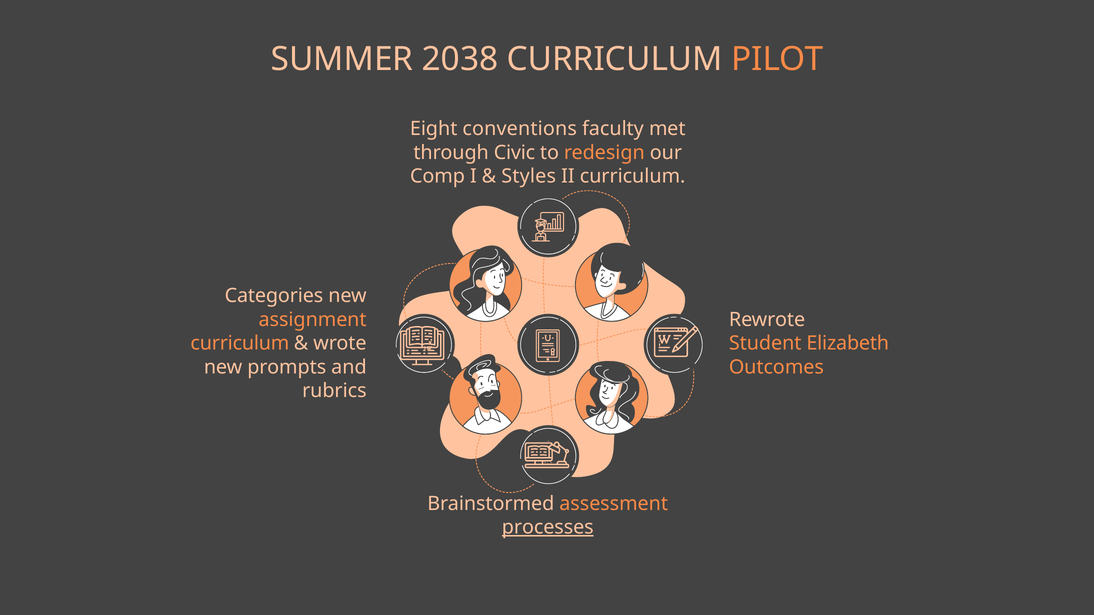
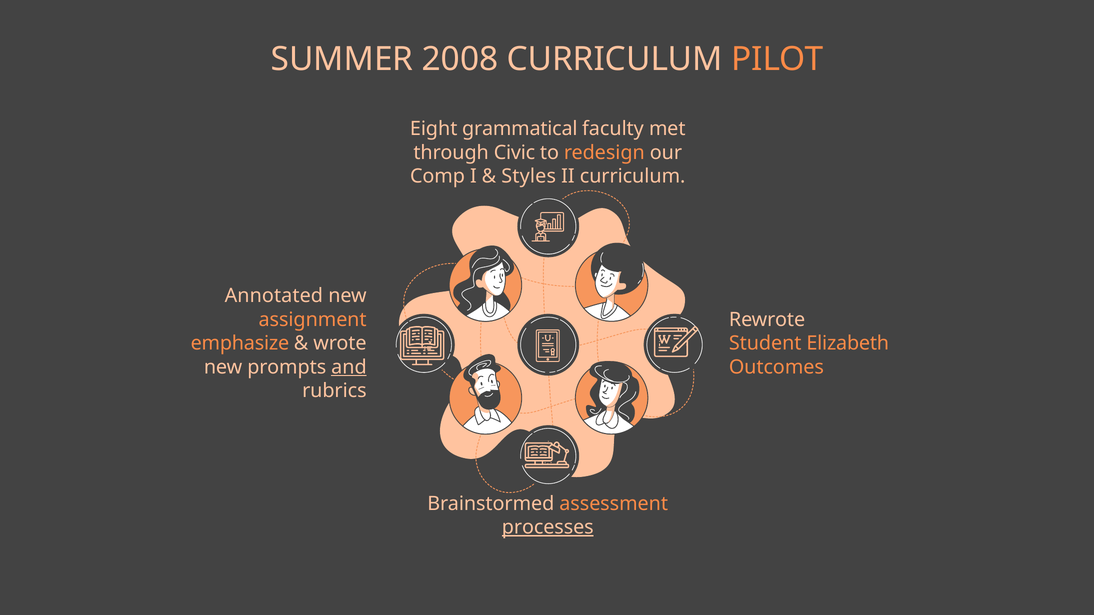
2038: 2038 -> 2008
conventions: conventions -> grammatical
Categories: Categories -> Annotated
curriculum at (240, 344): curriculum -> emphasize
and underline: none -> present
